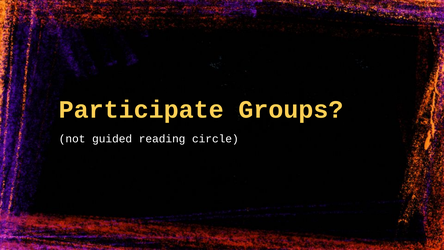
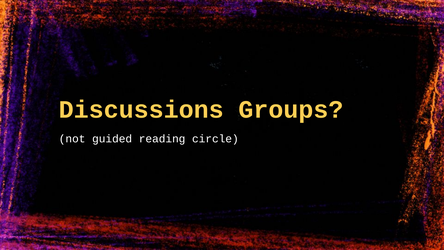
Participate: Participate -> Discussions
